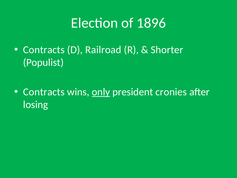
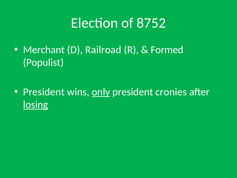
1896: 1896 -> 8752
Contracts at (44, 50): Contracts -> Merchant
Shorter: Shorter -> Formed
Contracts at (44, 92): Contracts -> President
losing underline: none -> present
